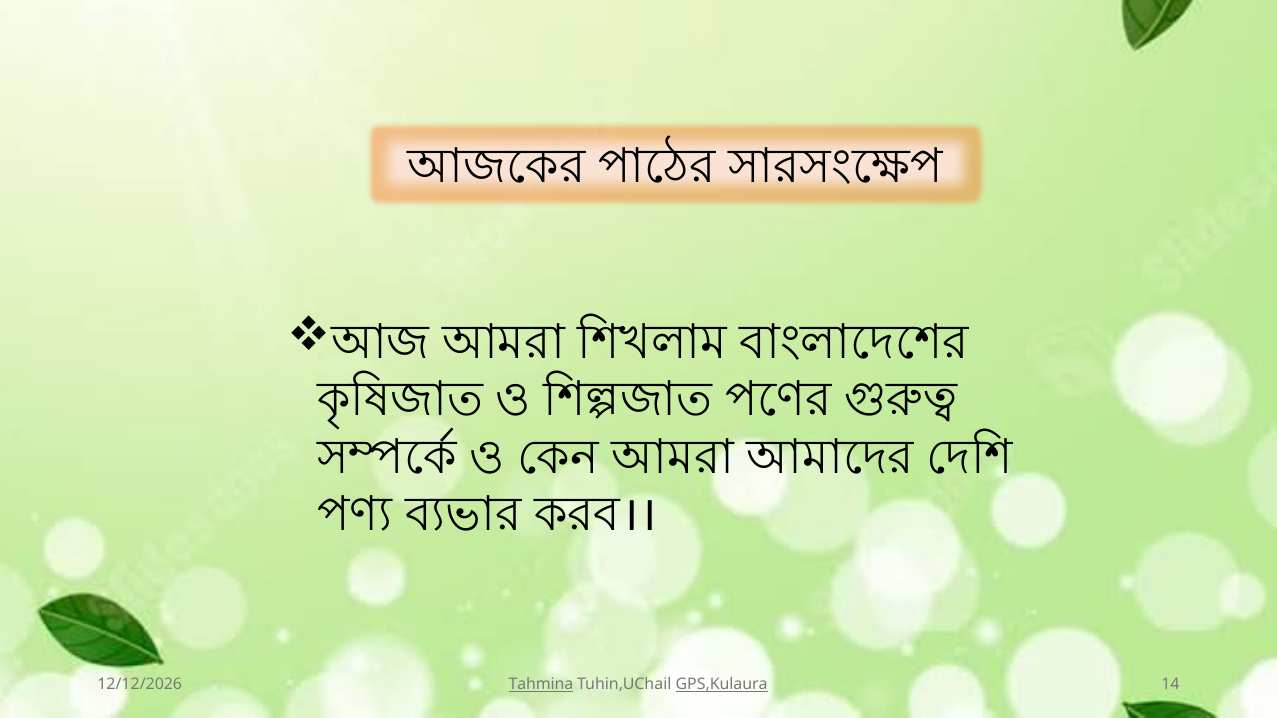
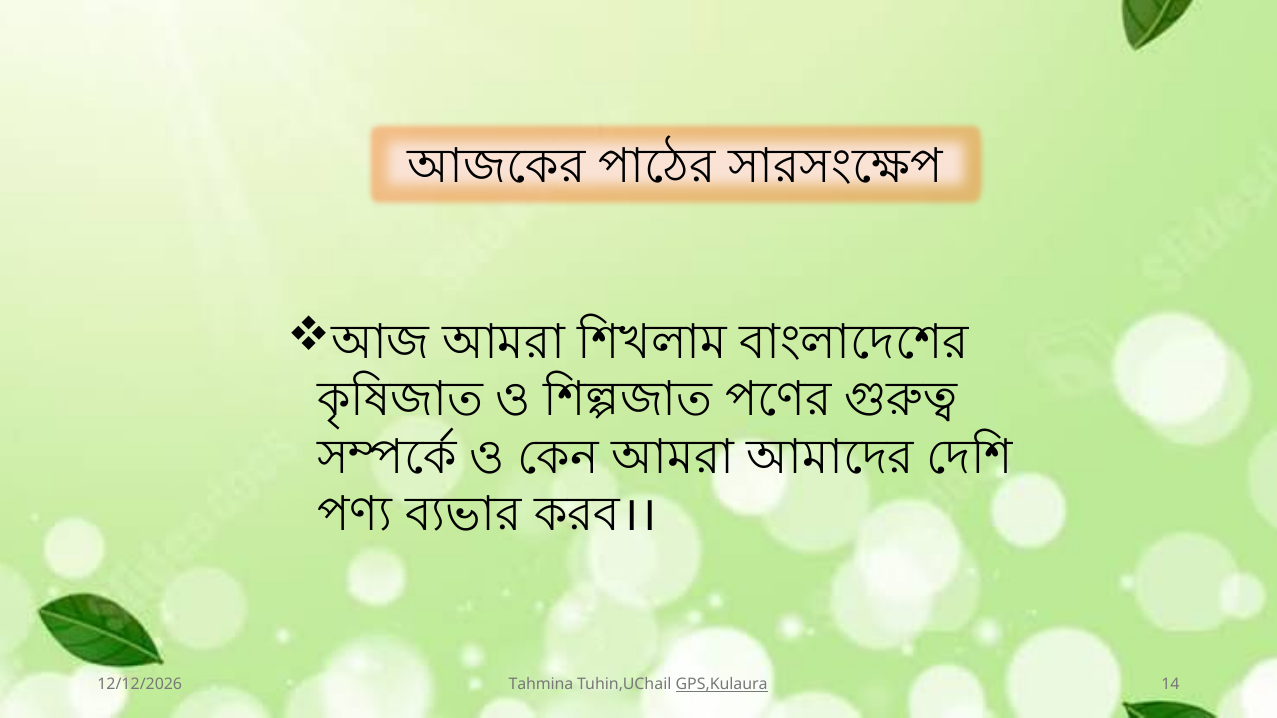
Tahmina underline: present -> none
